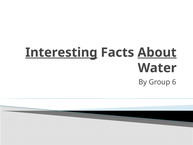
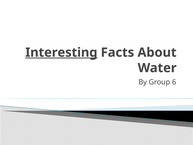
About underline: present -> none
